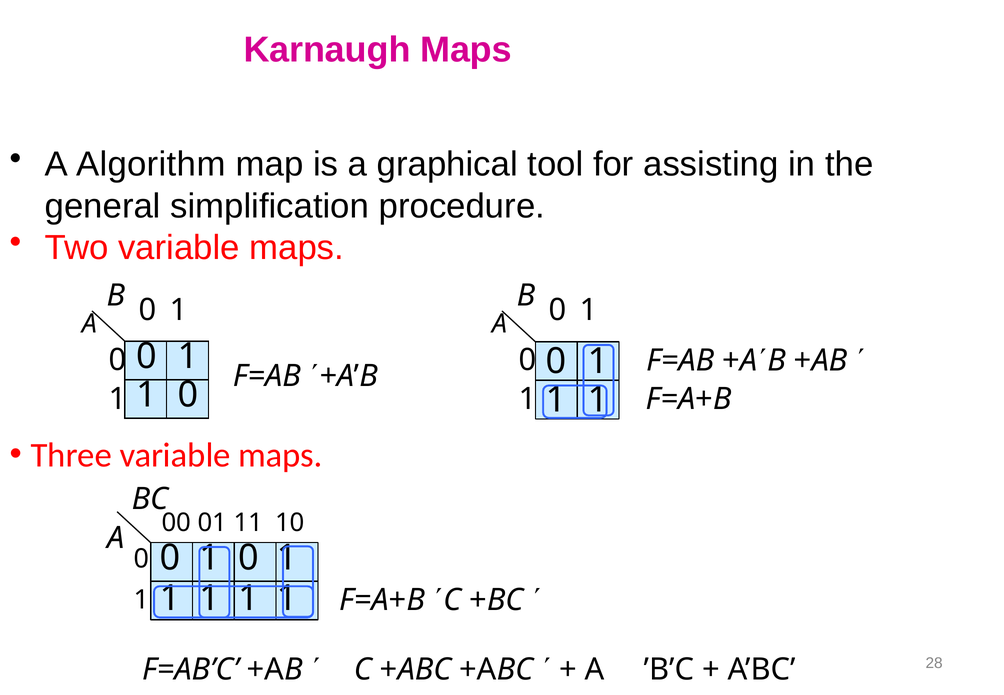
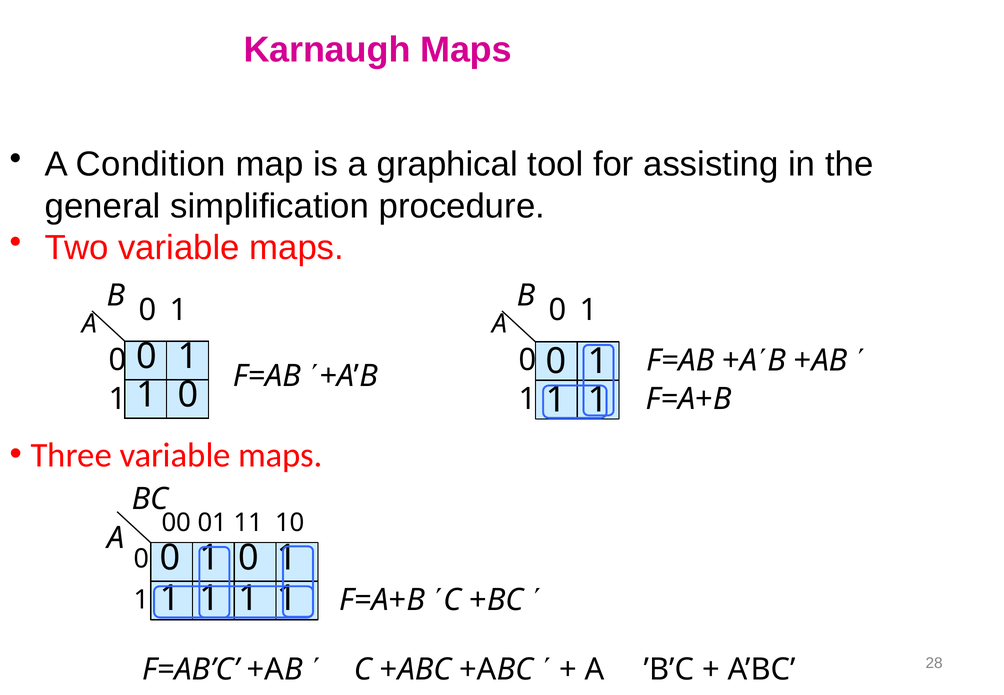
Algorithm: Algorithm -> Condition
